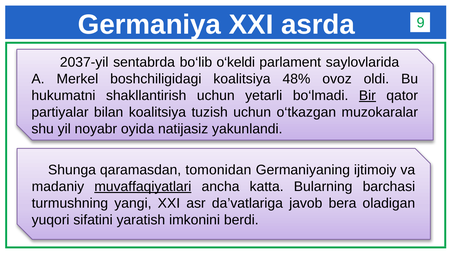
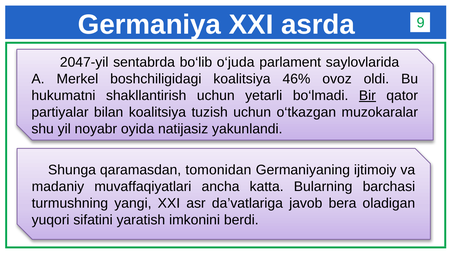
2037-yil: 2037-yil -> 2047-yil
o‘keldi: o‘keldi -> o‘juda
48%: 48% -> 46%
muvaffaqiyatlari underline: present -> none
